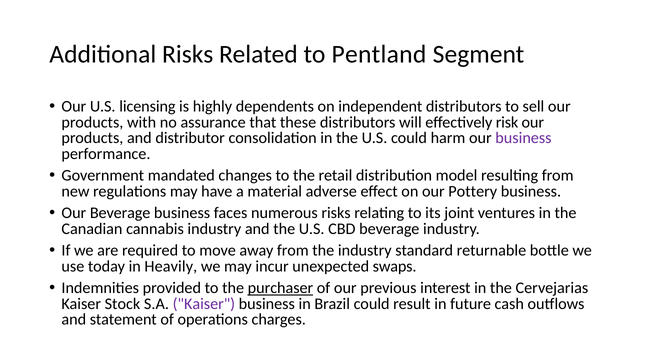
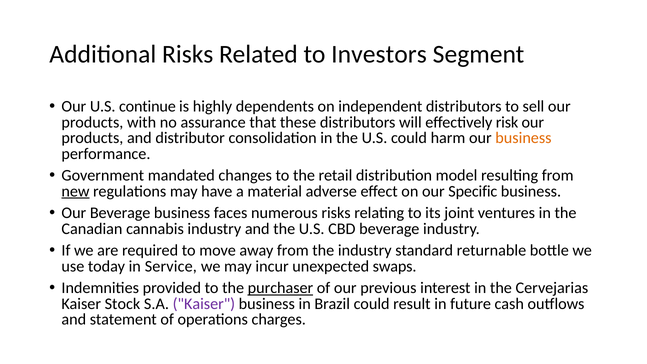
Pentland: Pentland -> Investors
licensing: licensing -> continue
business at (523, 138) colour: purple -> orange
new underline: none -> present
Pottery: Pottery -> Specific
Heavily: Heavily -> Service
